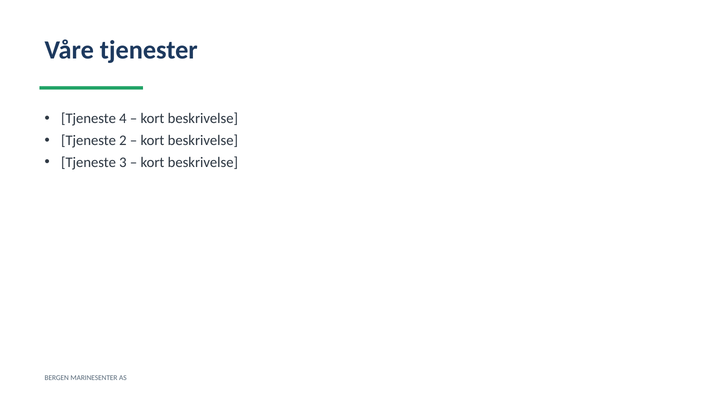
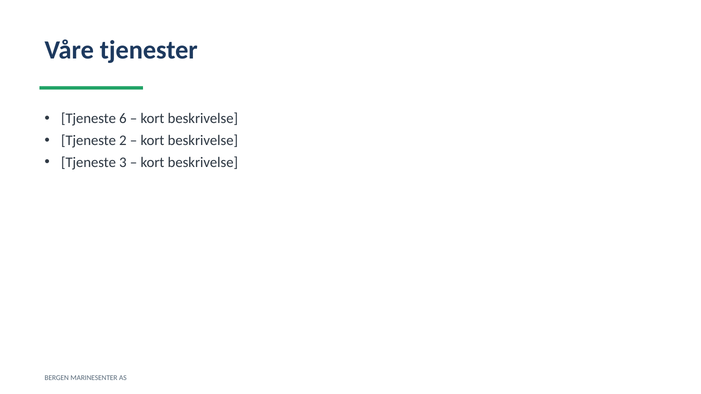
4: 4 -> 6
